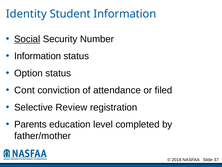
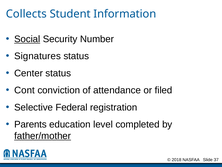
Identity: Identity -> Collects
Information at (38, 56): Information -> Signatures
Option: Option -> Center
Review: Review -> Federal
father/mother underline: none -> present
